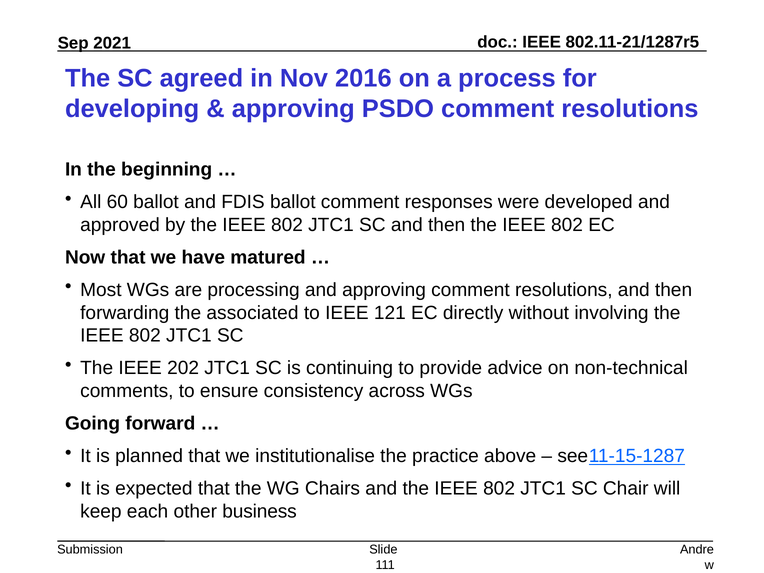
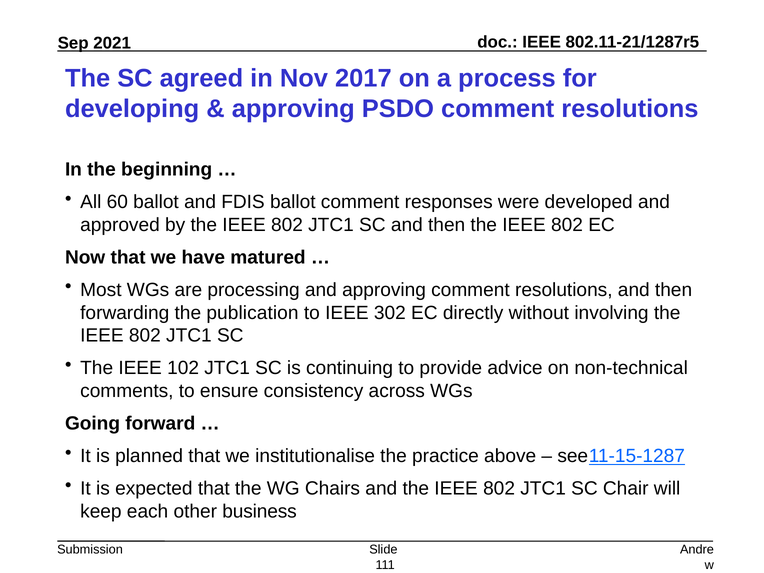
2016: 2016 -> 2017
associated: associated -> publication
121: 121 -> 302
202: 202 -> 102
